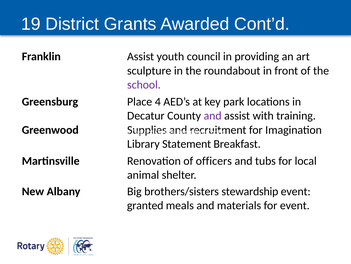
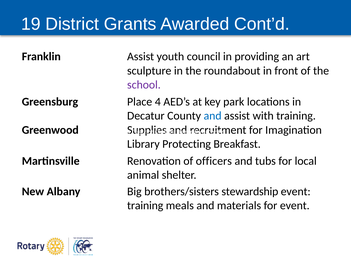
and at (213, 115) colour: purple -> blue
Statement: Statement -> Protecting
granted at (145, 205): granted -> training
